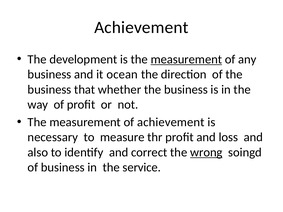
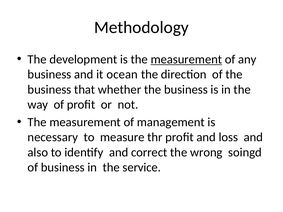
Achievement at (141, 27): Achievement -> Methodology
of achievement: achievement -> management
wrong underline: present -> none
